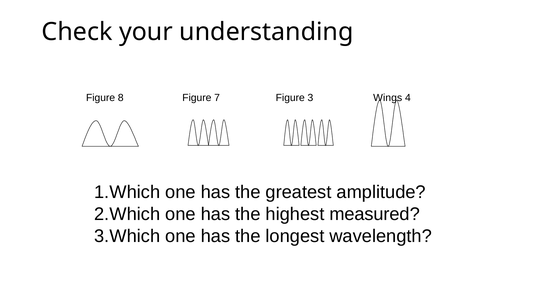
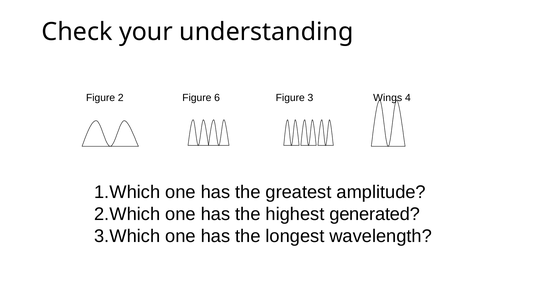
8: 8 -> 2
7: 7 -> 6
measured: measured -> generated
